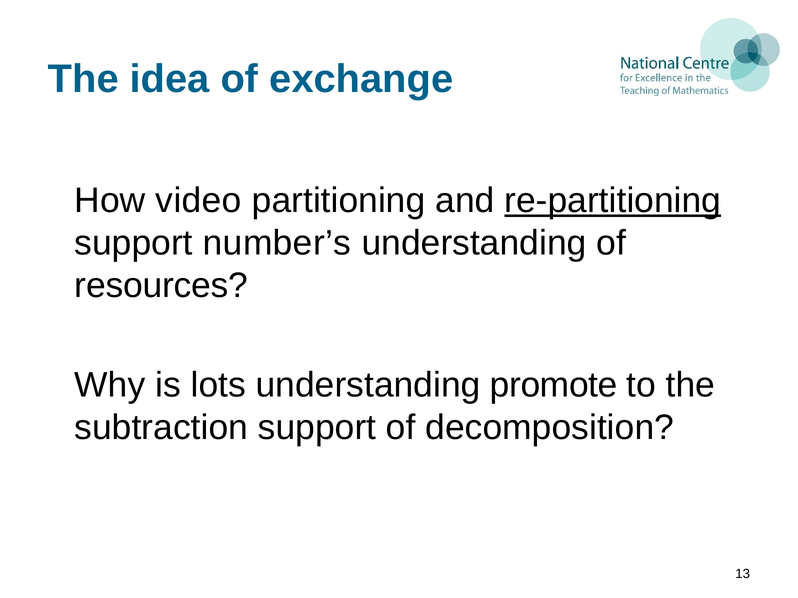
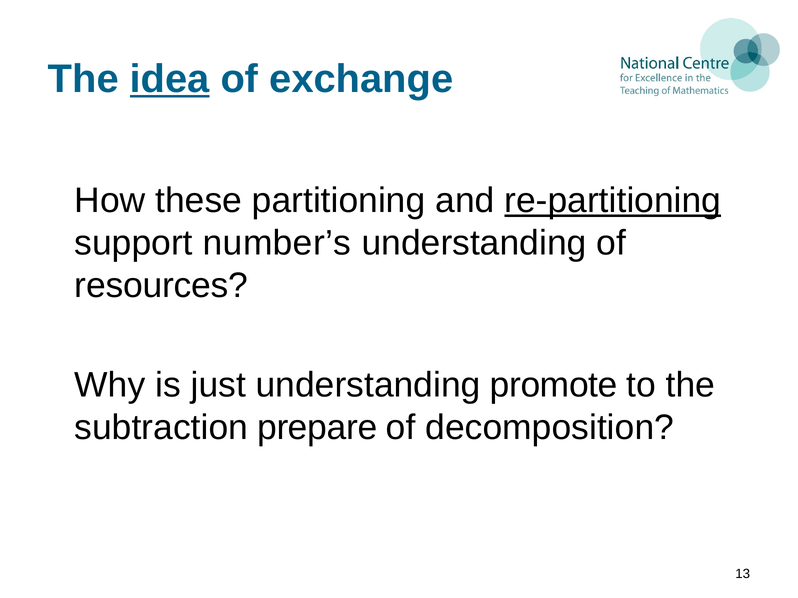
idea underline: none -> present
video: video -> these
lots: lots -> just
subtraction support: support -> prepare
